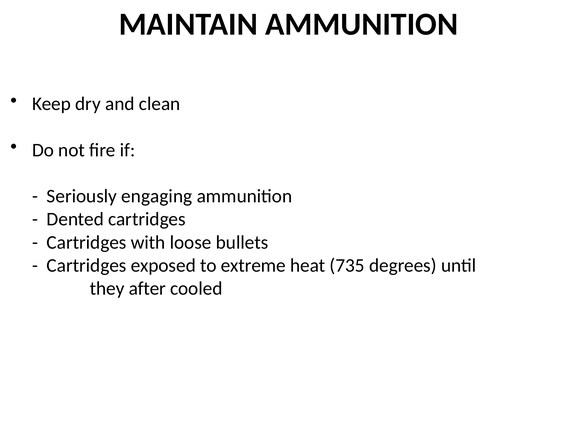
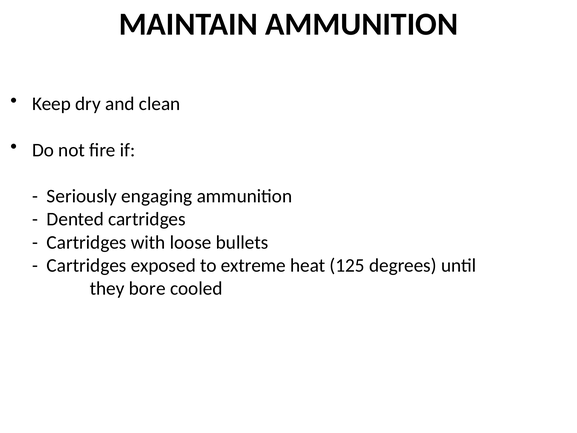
735: 735 -> 125
after: after -> bore
